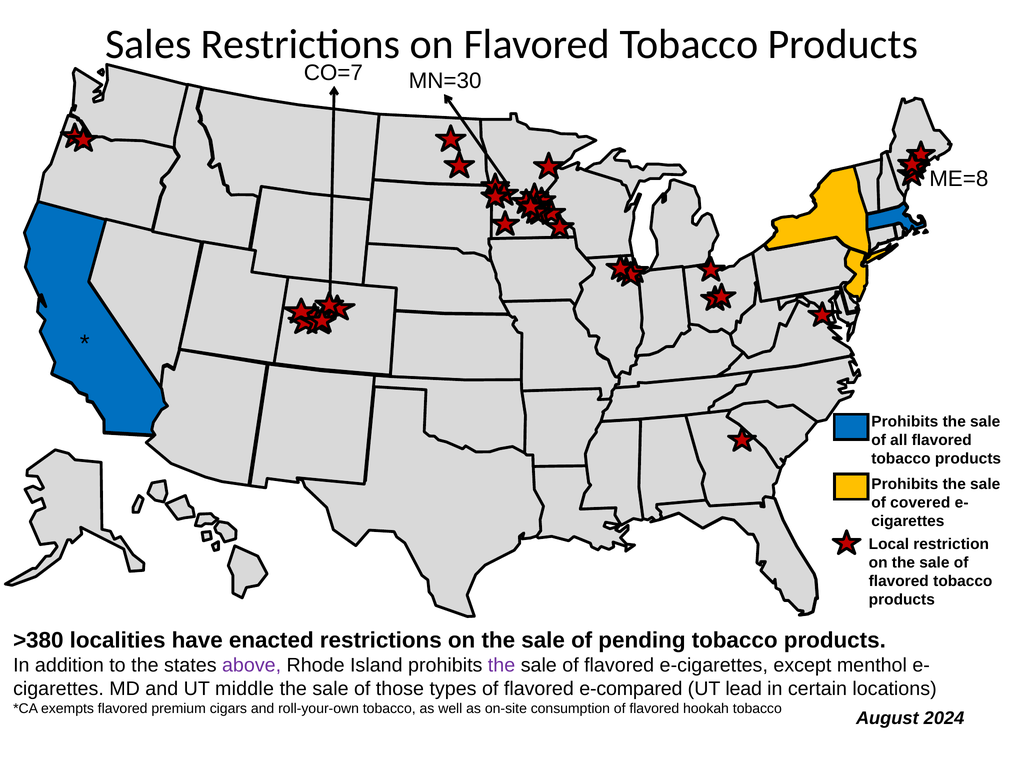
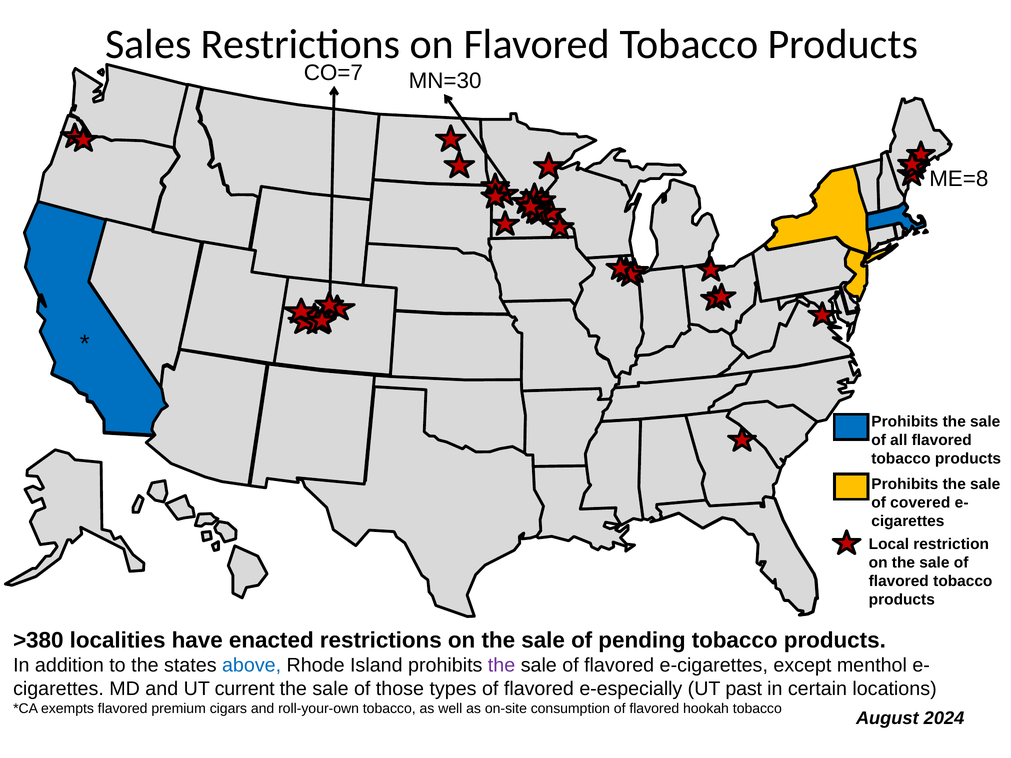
above colour: purple -> blue
middle: middle -> current
e-compared: e-compared -> e-especially
lead: lead -> past
